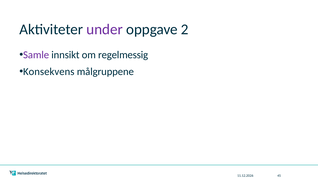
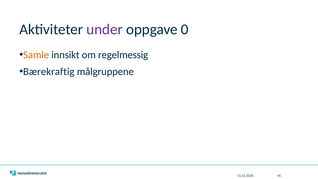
2: 2 -> 0
Samle colour: purple -> orange
Konsekvens: Konsekvens -> Bærekraftig
